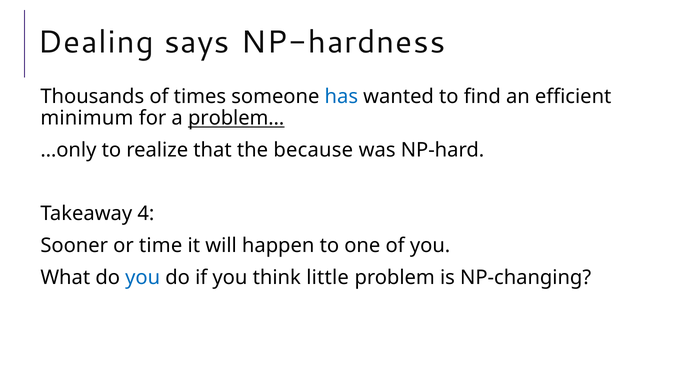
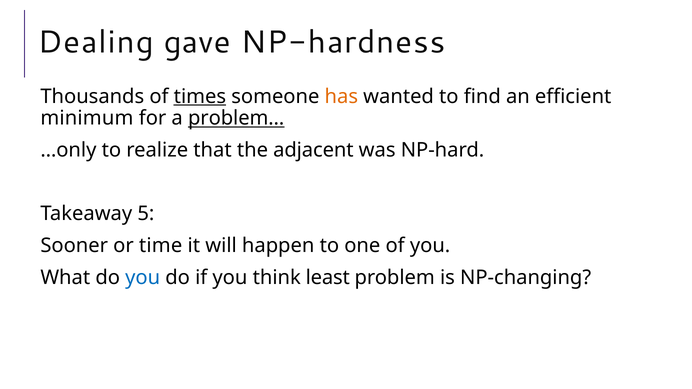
says: says -> gave
times underline: none -> present
has colour: blue -> orange
because: because -> adjacent
4: 4 -> 5
little: little -> least
